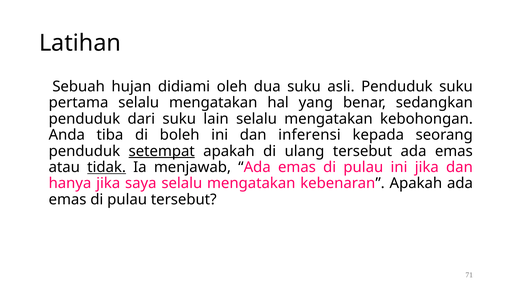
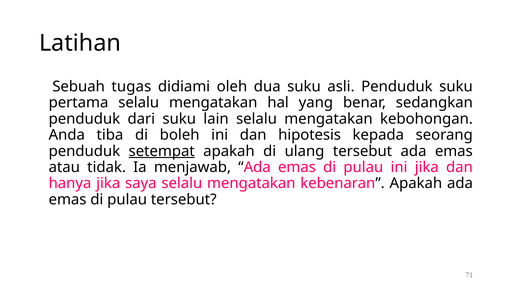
hujan: hujan -> tugas
inferensi: inferensi -> hipotesis
tidak underline: present -> none
